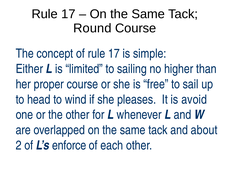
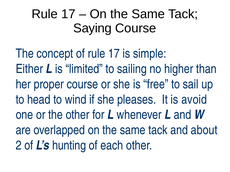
Round: Round -> Saying
enforce: enforce -> hunting
